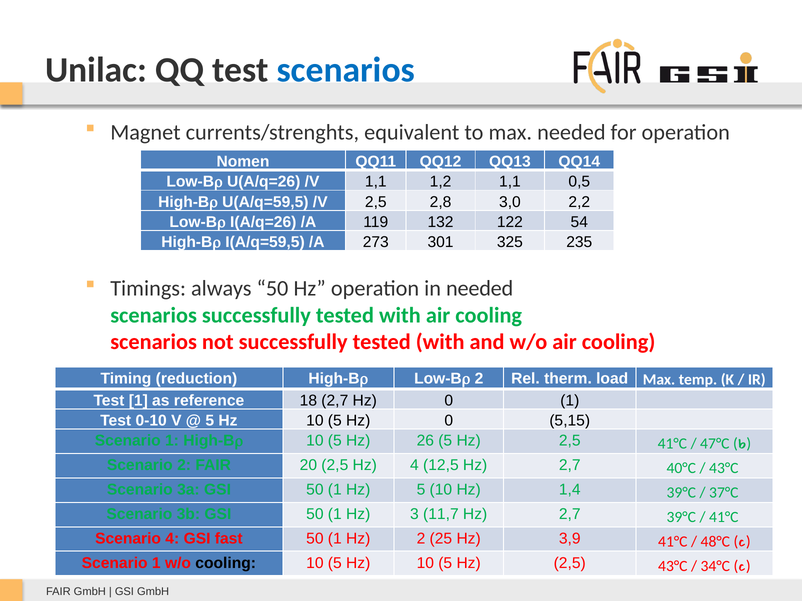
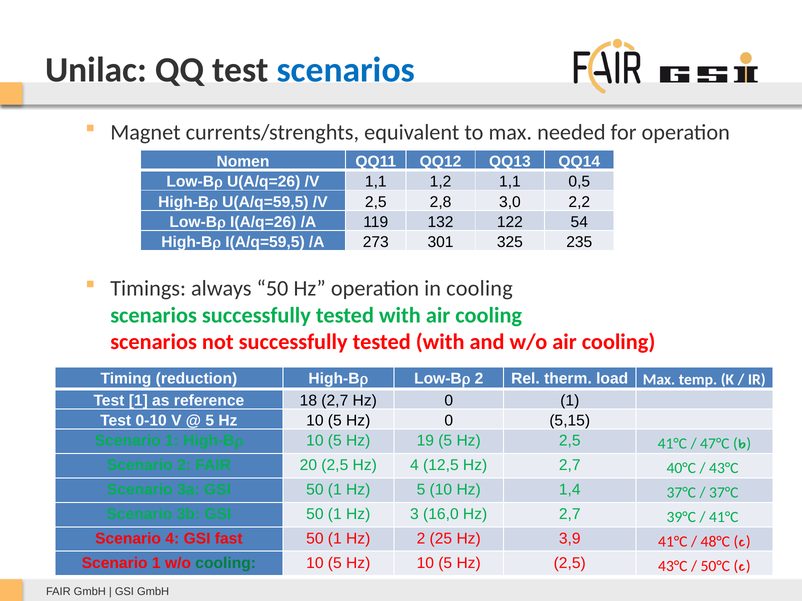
in needed: needed -> cooling
26: 26 -> 19
1,4 39°C: 39°C -> 37°C
11,7: 11,7 -> 16,0
cooling at (226, 563) colour: black -> green
34°C: 34°C -> 50°C
